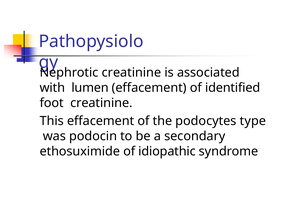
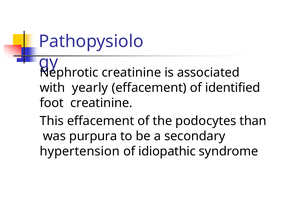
lumen: lumen -> yearly
type: type -> than
podocin: podocin -> purpura
ethosuximide: ethosuximide -> hypertension
